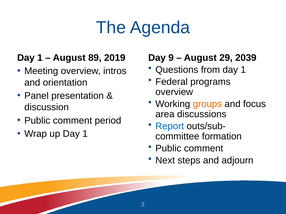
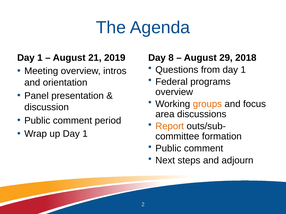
89: 89 -> 21
9: 9 -> 8
2039: 2039 -> 2018
Report colour: blue -> orange
